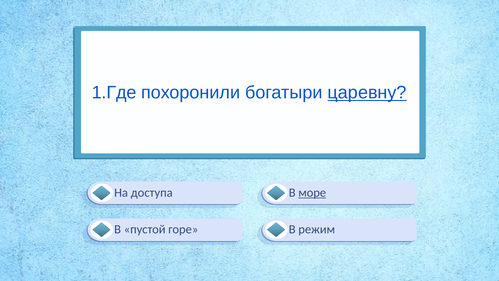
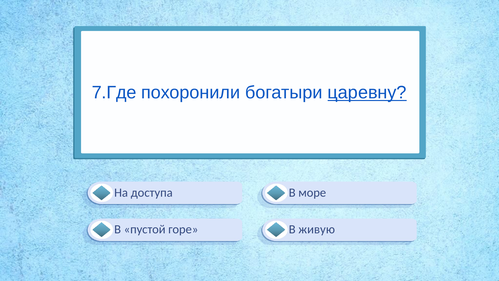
1.Где: 1.Где -> 7.Где
море underline: present -> none
режим: режим -> живую
